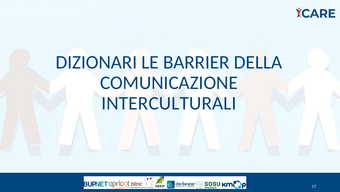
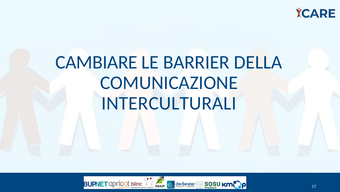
DIZIONARI: DIZIONARI -> CAMBIARE
